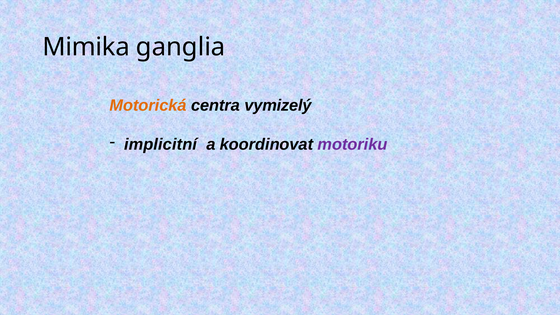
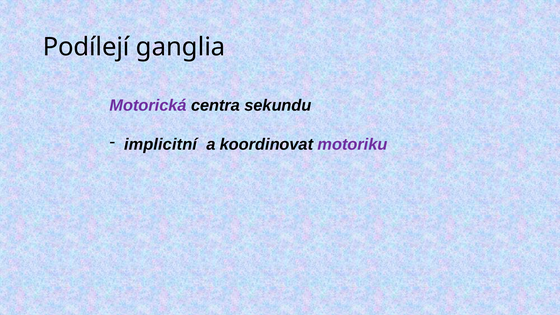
Mimika: Mimika -> Podílejí
Motorická colour: orange -> purple
vymizelý: vymizelý -> sekundu
